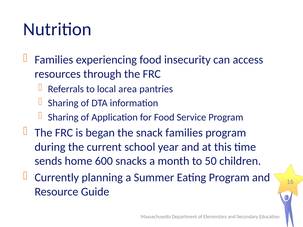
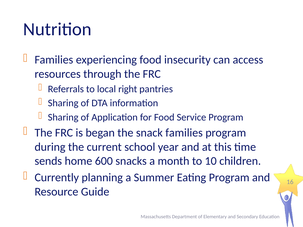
area: area -> right
50: 50 -> 10
